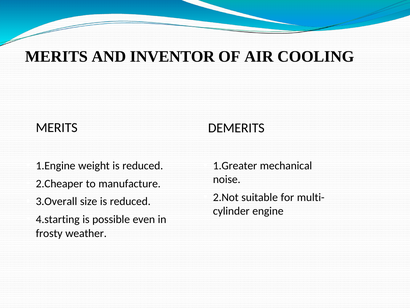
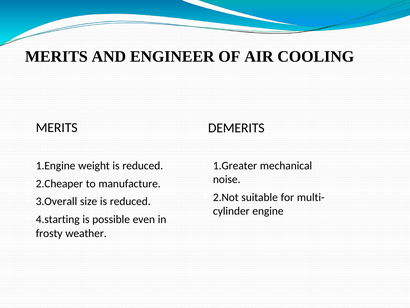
INVENTOR: INVENTOR -> ENGINEER
